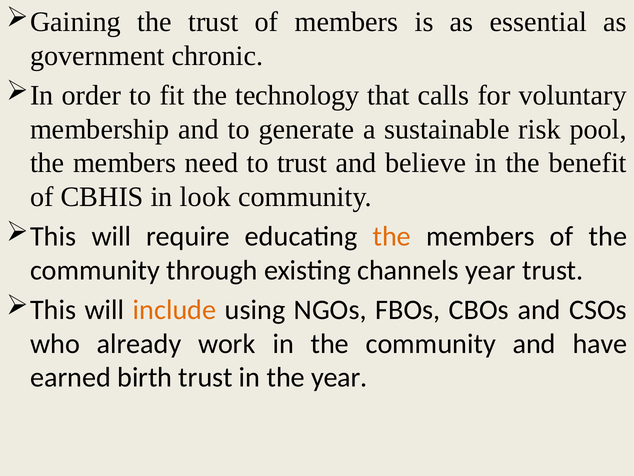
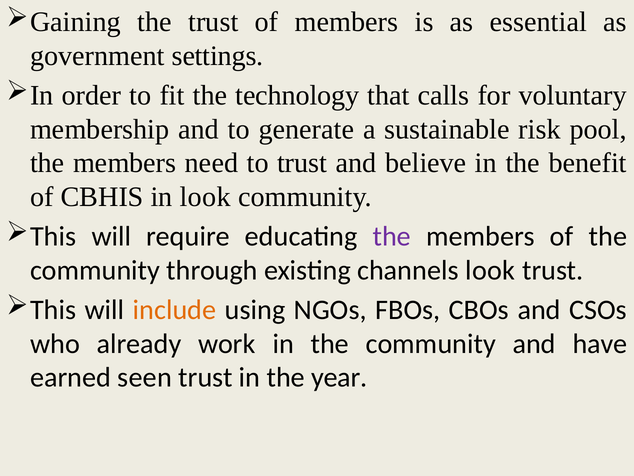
chronic: chronic -> settings
the at (392, 236) colour: orange -> purple
channels year: year -> look
birth: birth -> seen
